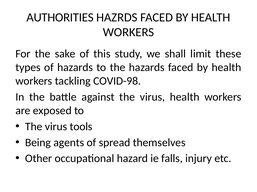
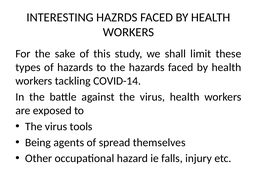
AUTHORITIES: AUTHORITIES -> INTERESTING
COVID-98: COVID-98 -> COVID-14
